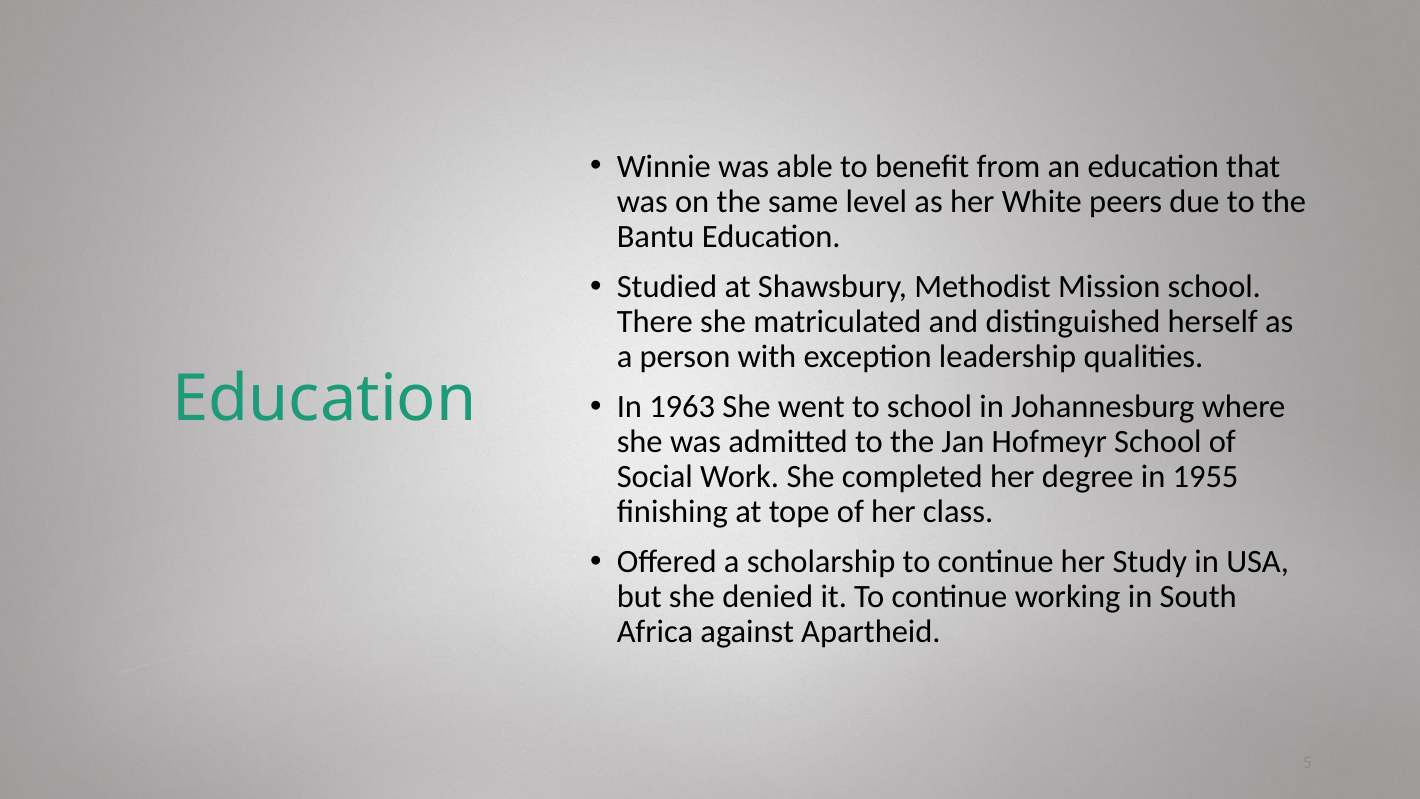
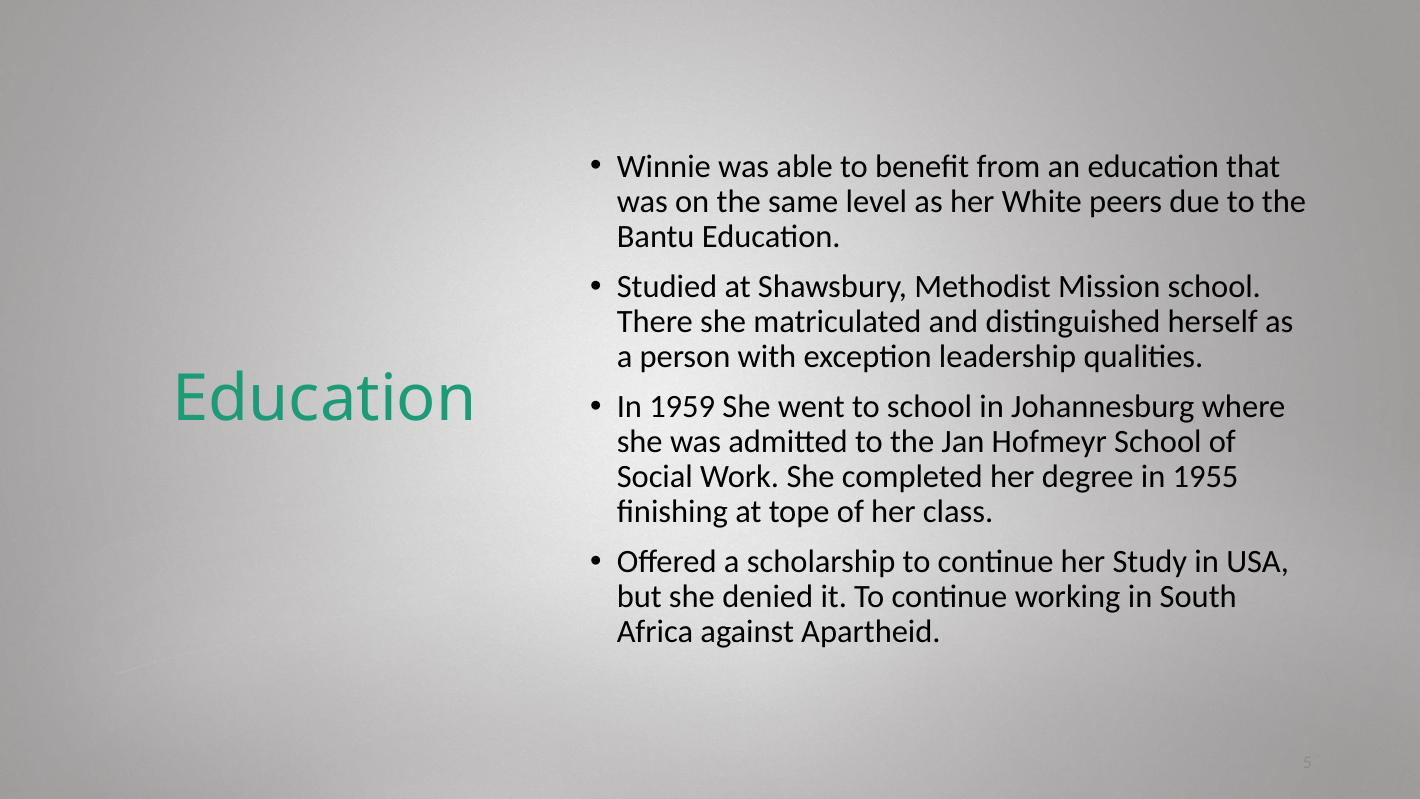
1963: 1963 -> 1959
